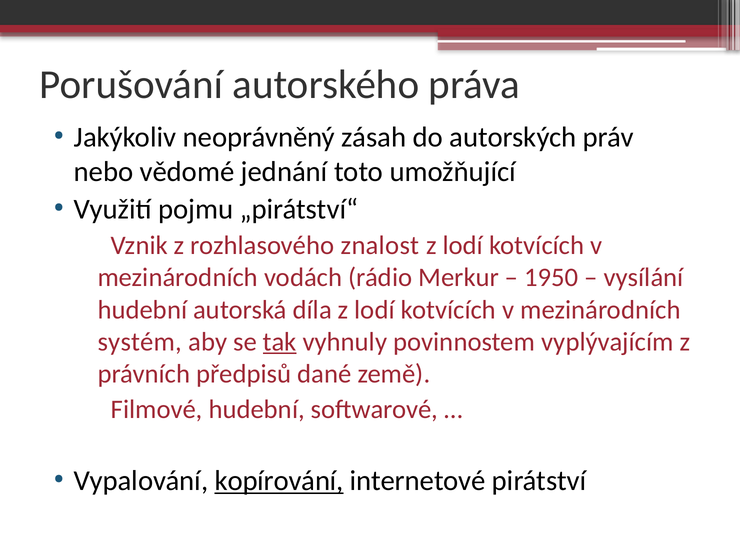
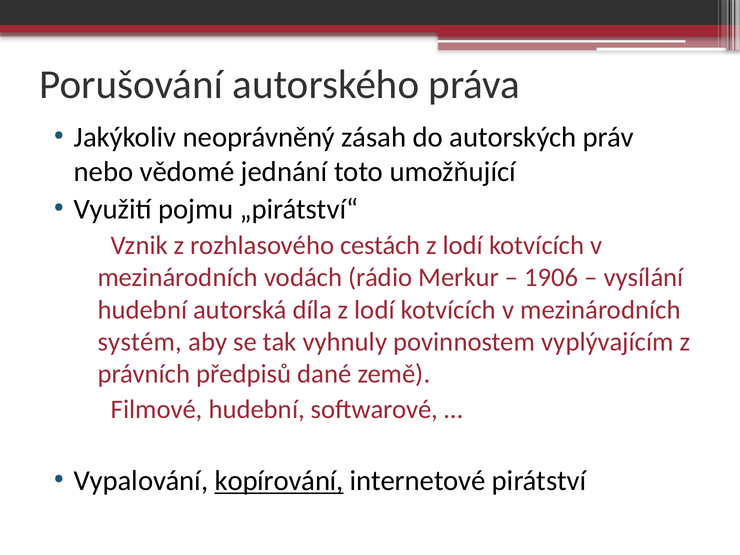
znalost: znalost -> cestách
1950: 1950 -> 1906
tak underline: present -> none
